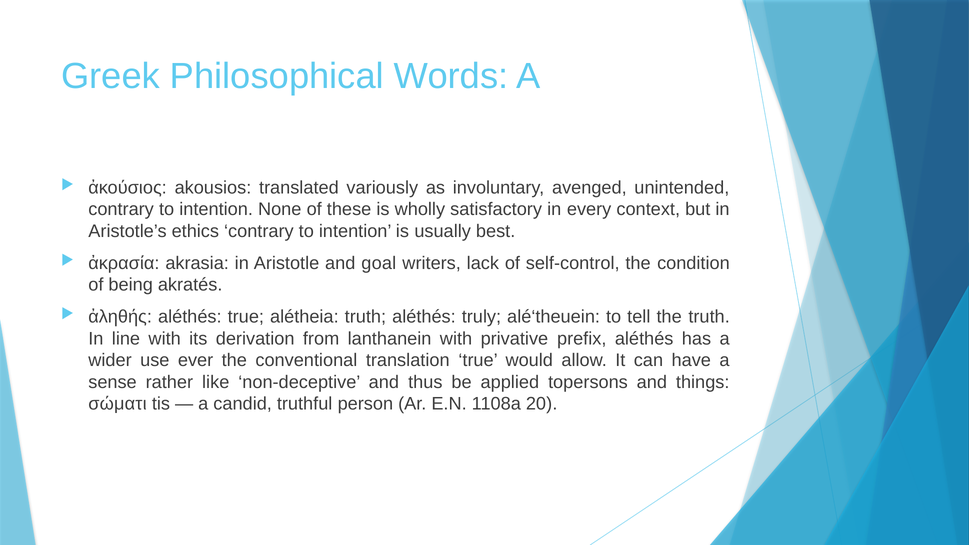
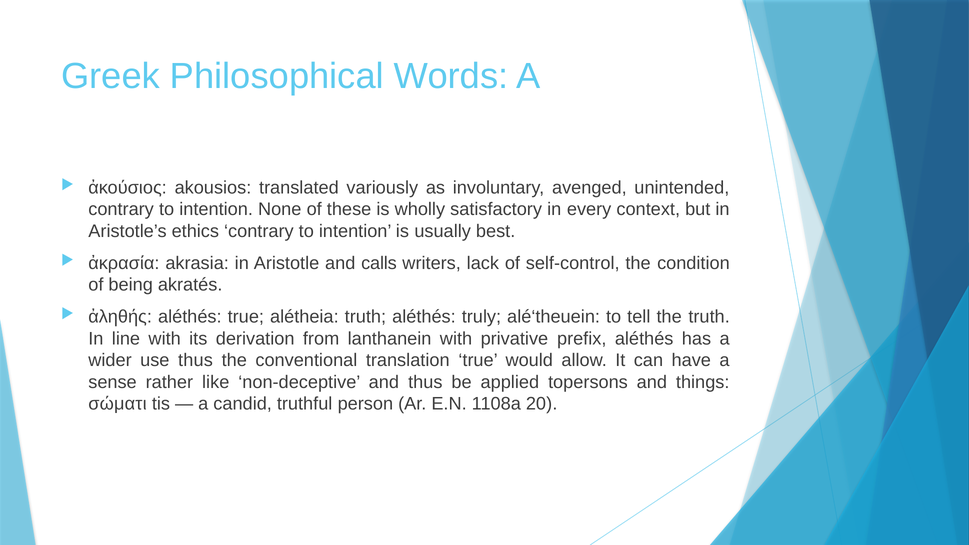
goal: goal -> calls
use ever: ever -> thus
